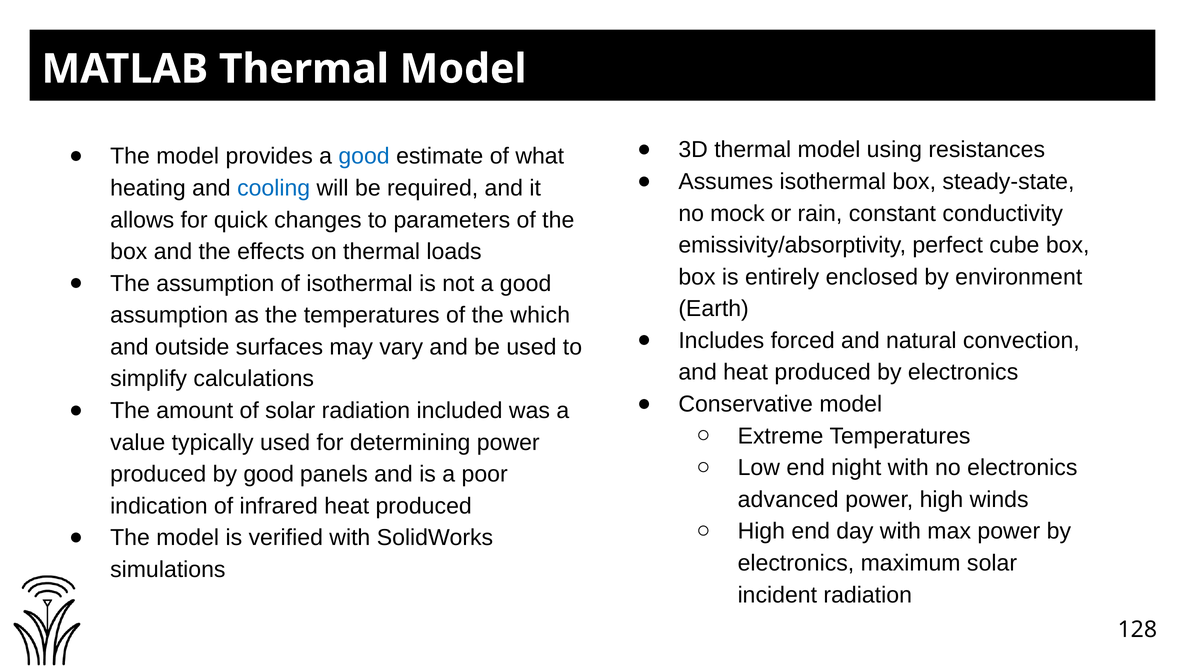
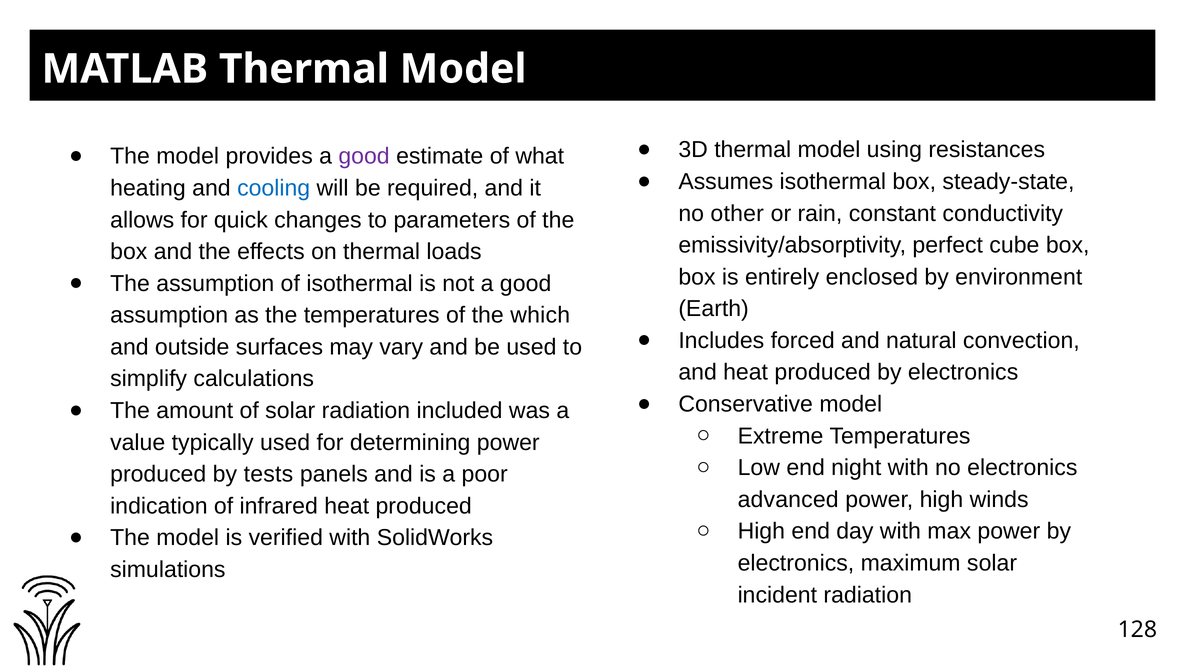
good at (364, 156) colour: blue -> purple
mock: mock -> other
by good: good -> tests
